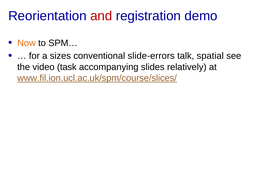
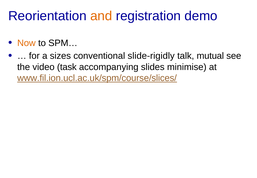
and colour: red -> orange
slide-errors: slide-errors -> slide-rigidly
spatial: spatial -> mutual
relatively: relatively -> minimise
